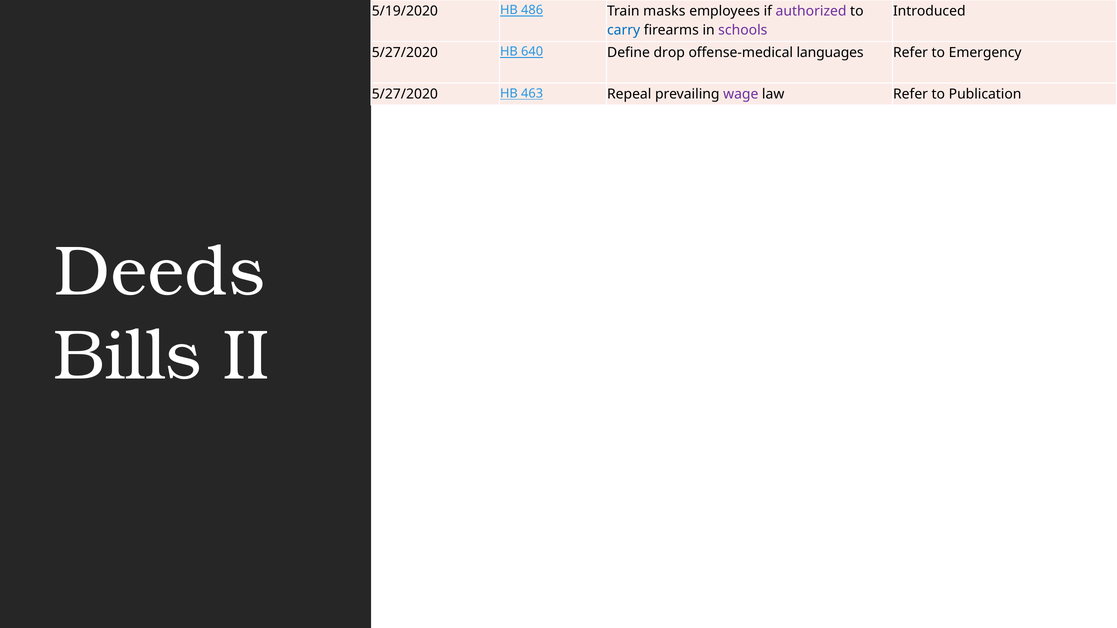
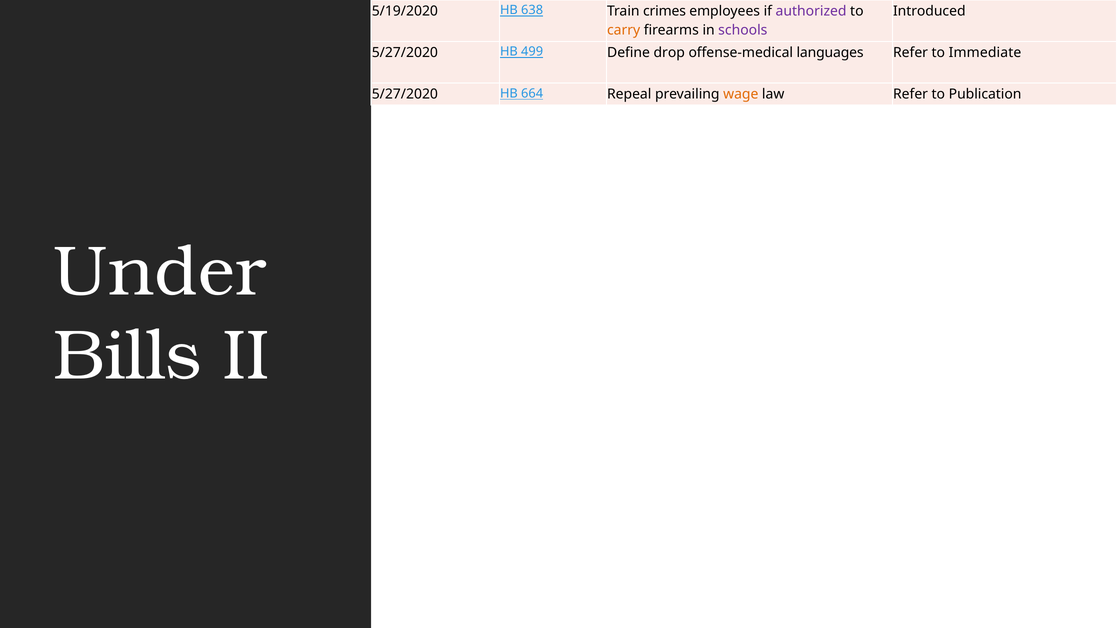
486: 486 -> 638
masks: masks -> crimes
carry colour: blue -> orange
640: 640 -> 499
Emergency: Emergency -> Immediate
463: 463 -> 664
wage colour: purple -> orange
Deeds: Deeds -> Under
